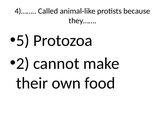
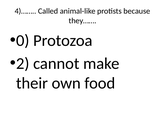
5: 5 -> 0
